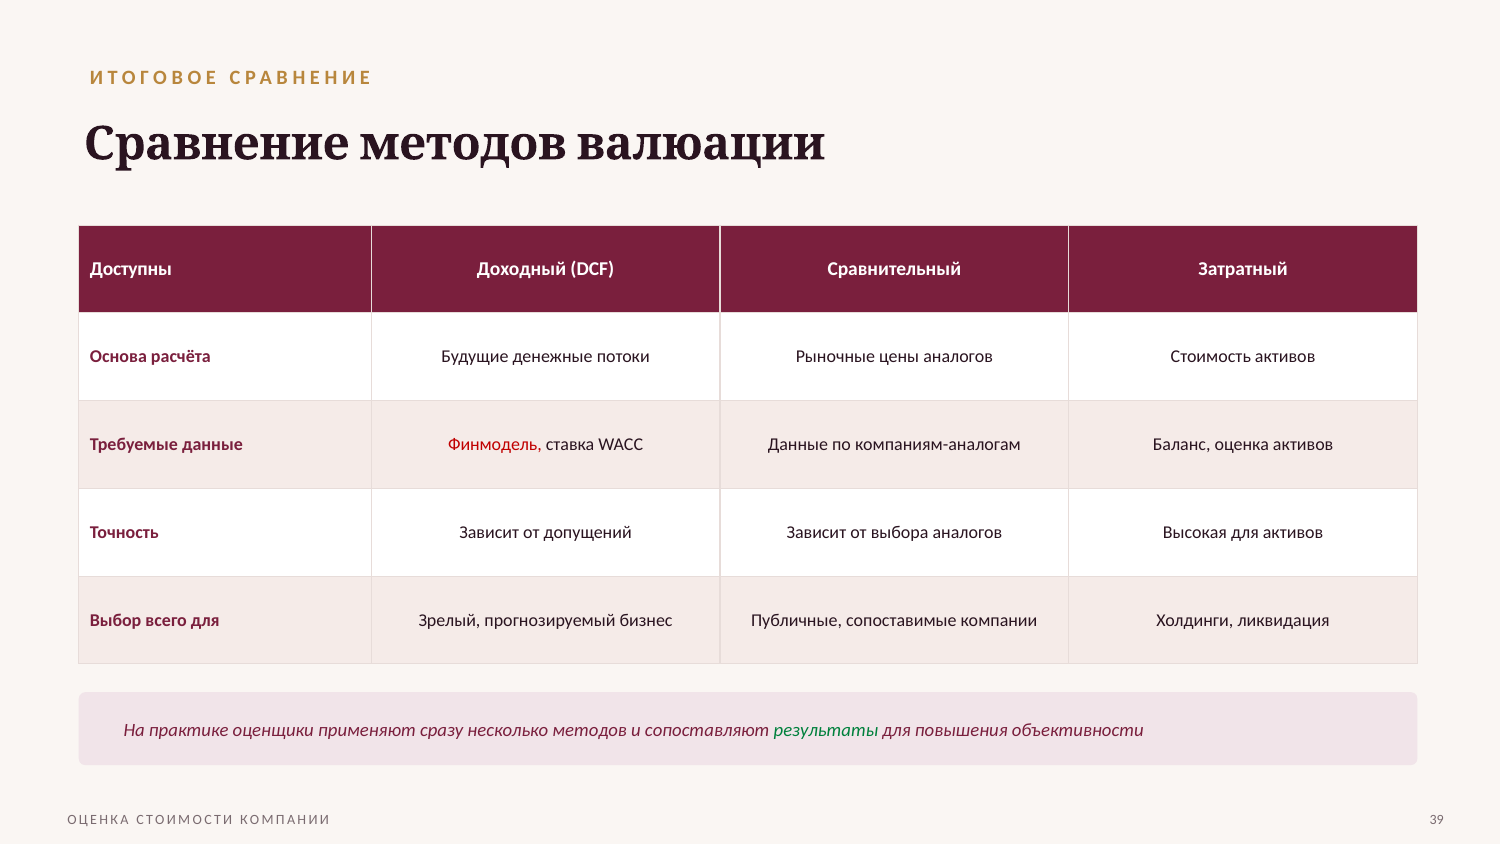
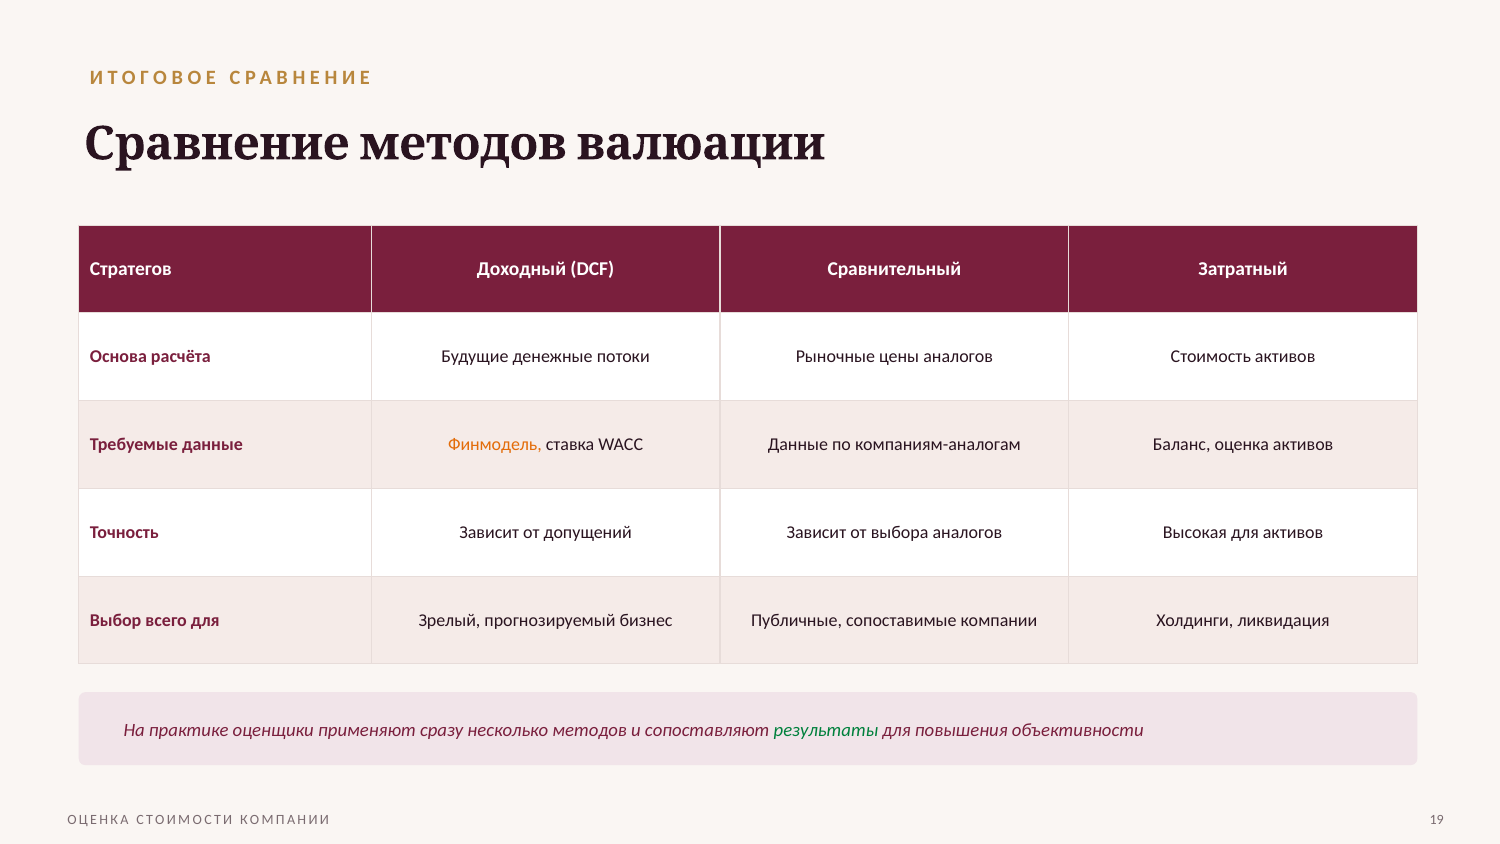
Доступны: Доступны -> Стратегов
Финмодель colour: red -> orange
39: 39 -> 19
